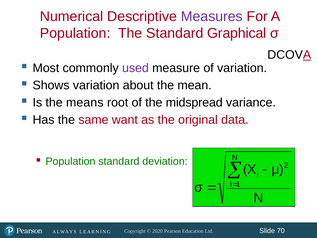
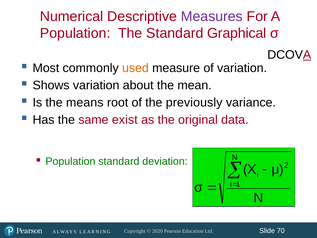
used colour: purple -> orange
midspread: midspread -> previously
want: want -> exist
